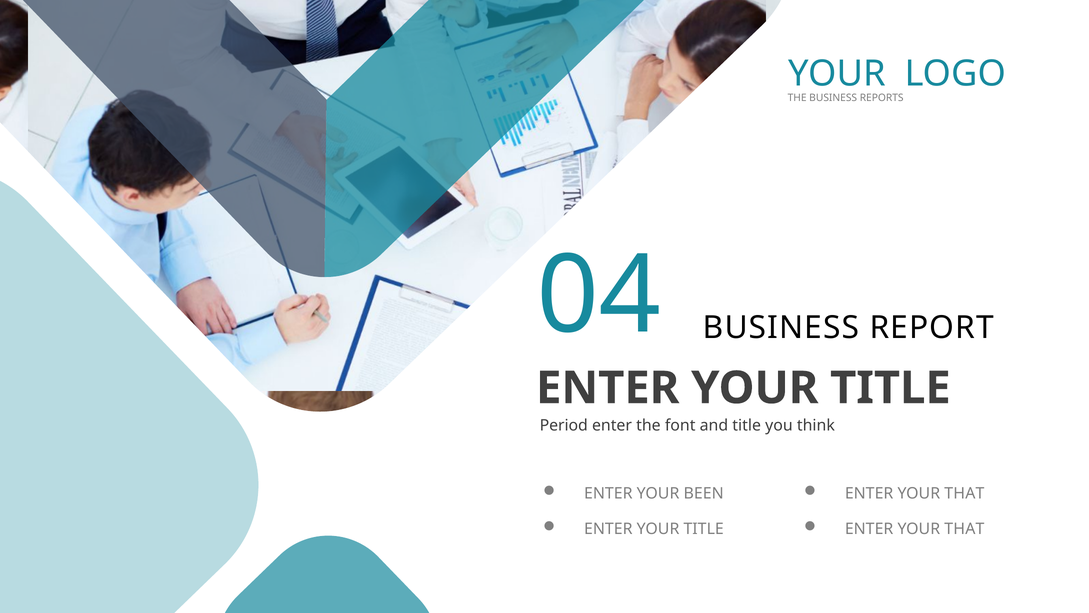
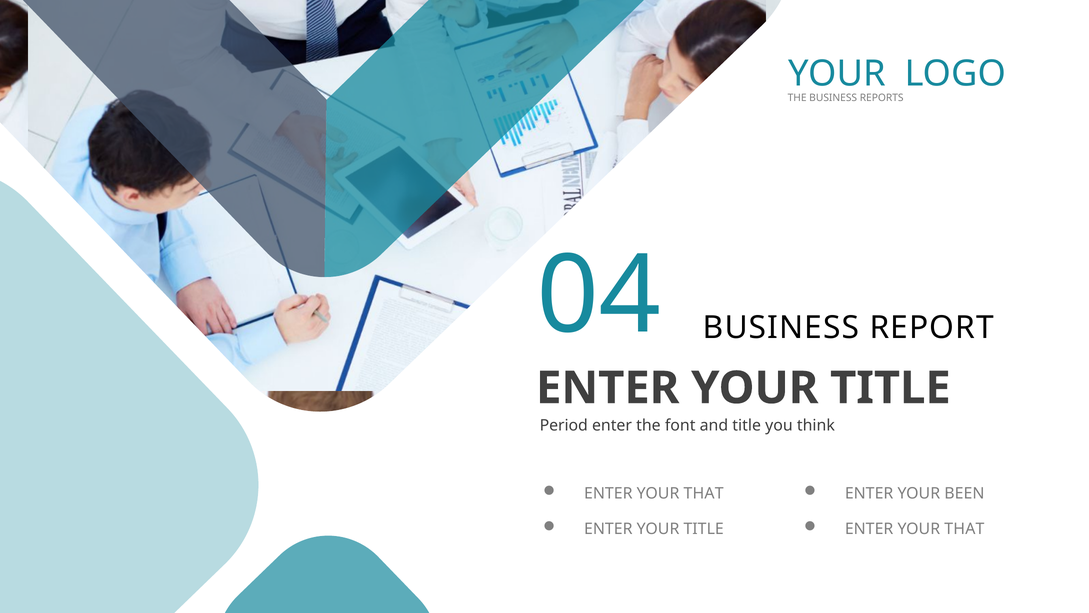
BEEN at (704, 493): BEEN -> THAT
THAT at (964, 493): THAT -> BEEN
